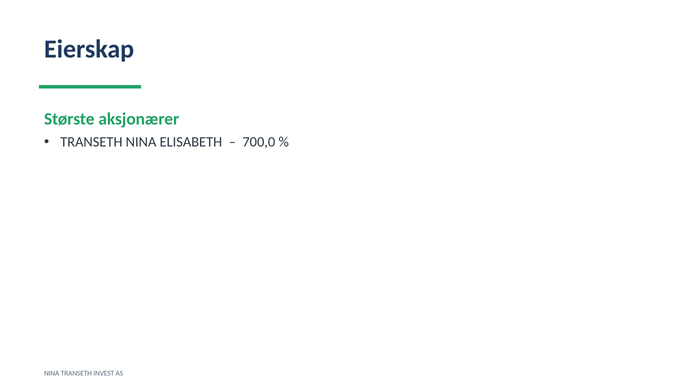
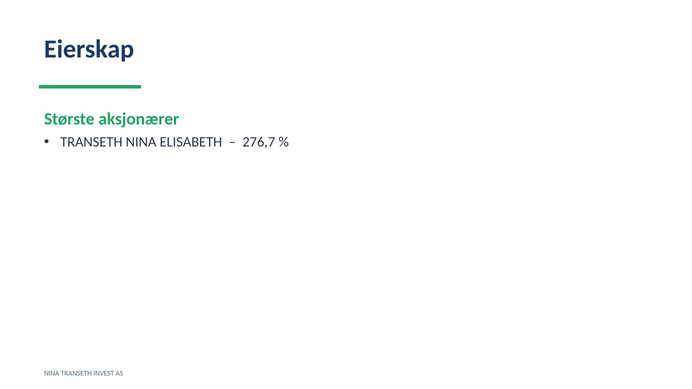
700,0: 700,0 -> 276,7
